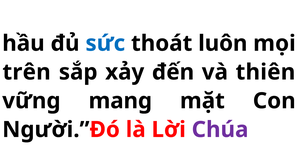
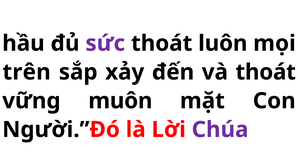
sức colour: blue -> purple
và thiên: thiên -> thoát
mang: mang -> muôn
